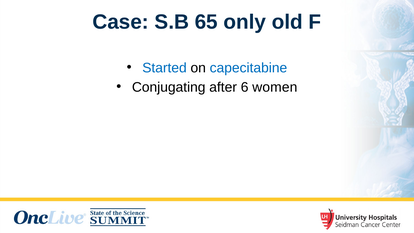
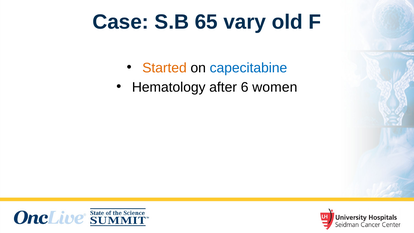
only: only -> vary
Started colour: blue -> orange
Conjugating: Conjugating -> Hematology
